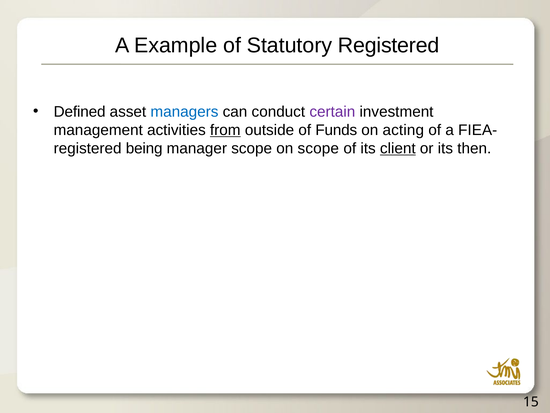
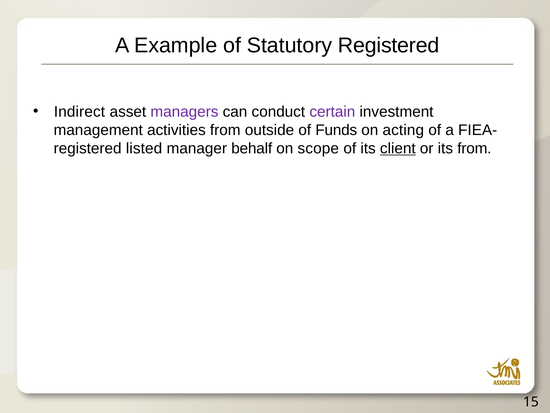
Defined: Defined -> Indirect
managers colour: blue -> purple
from at (225, 130) underline: present -> none
being: being -> listed
manager scope: scope -> behalf
its then: then -> from
